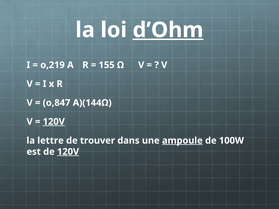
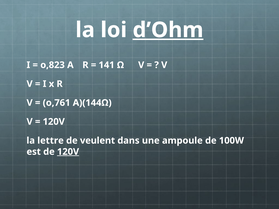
o,219: o,219 -> o,823
155: 155 -> 141
o,847: o,847 -> o,761
120V at (54, 122) underline: present -> none
trouver: trouver -> veulent
ampoule underline: present -> none
